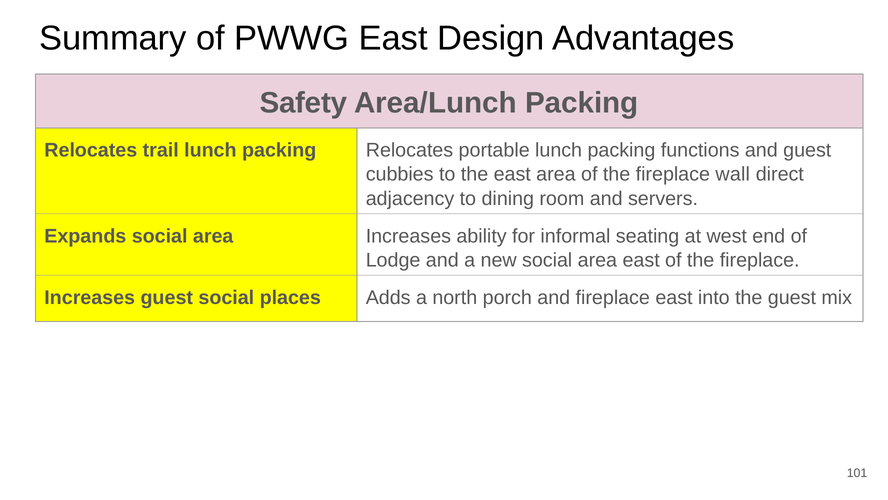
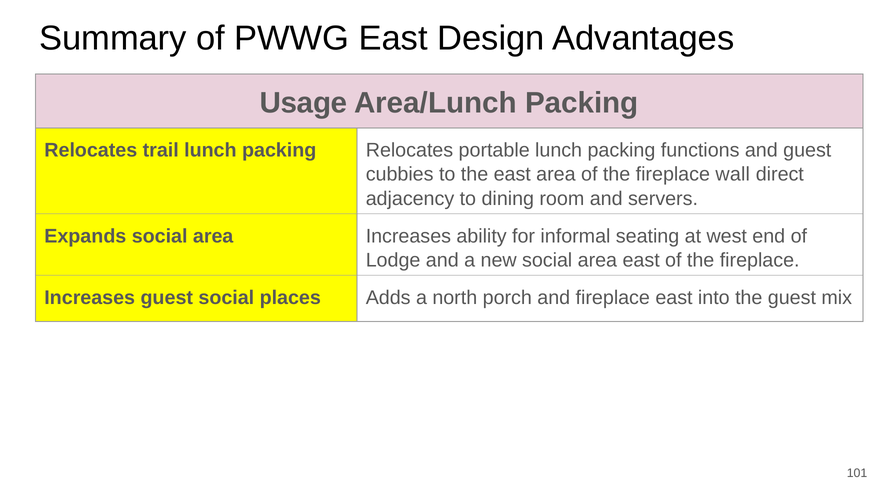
Safety: Safety -> Usage
